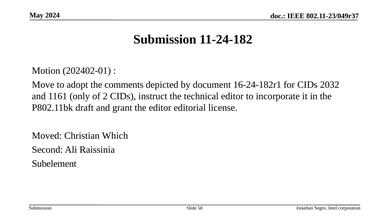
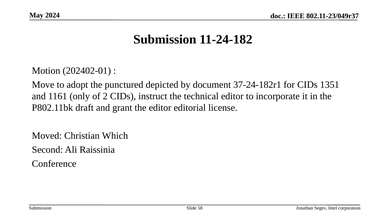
comments: comments -> punctured
16-24-182r1: 16-24-182r1 -> 37-24-182r1
2032: 2032 -> 1351
Subelement: Subelement -> Conference
